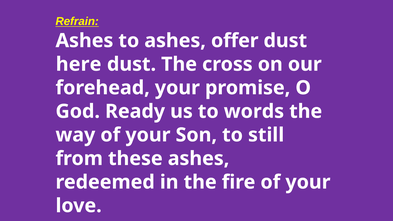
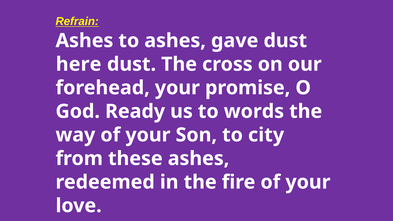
offer: offer -> gave
still: still -> city
